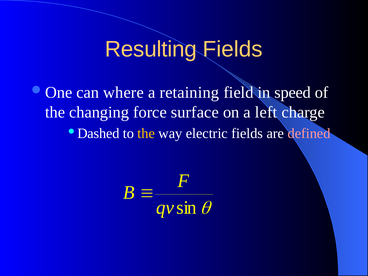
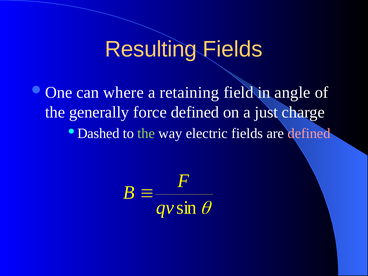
speed: speed -> angle
changing: changing -> generally
force surface: surface -> defined
left: left -> just
the at (146, 133) colour: yellow -> light green
